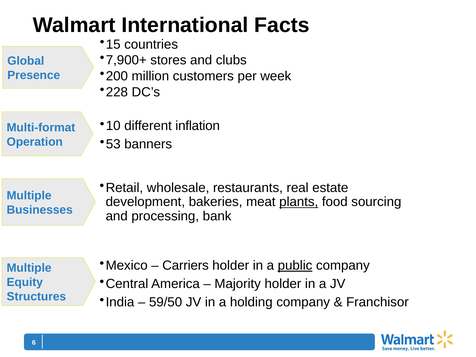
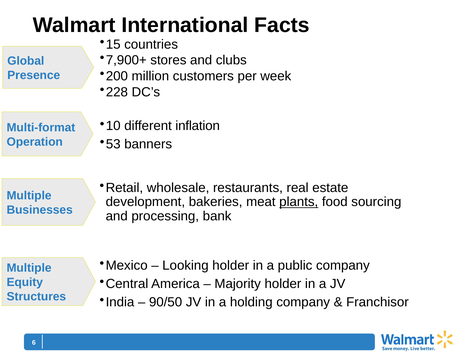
Carriers: Carriers -> Looking
public underline: present -> none
59/50: 59/50 -> 90/50
